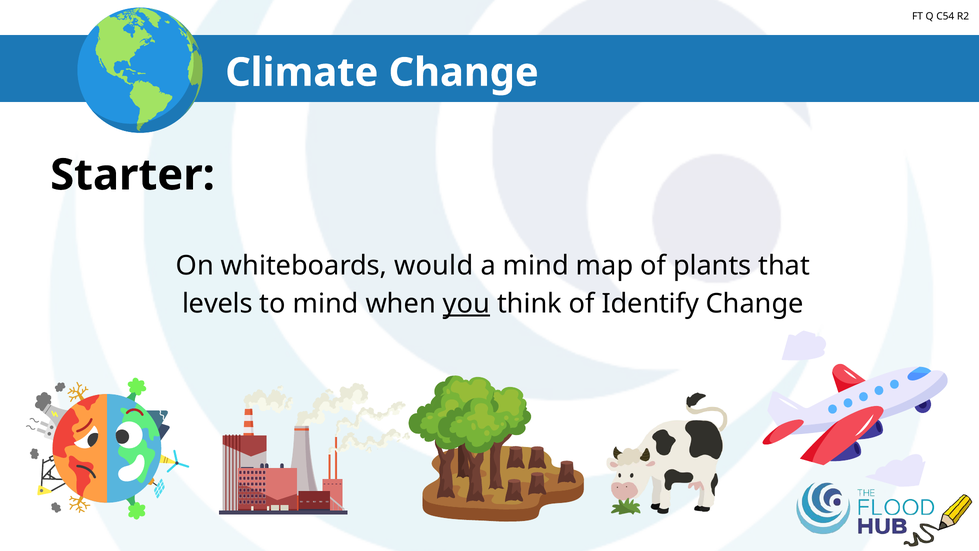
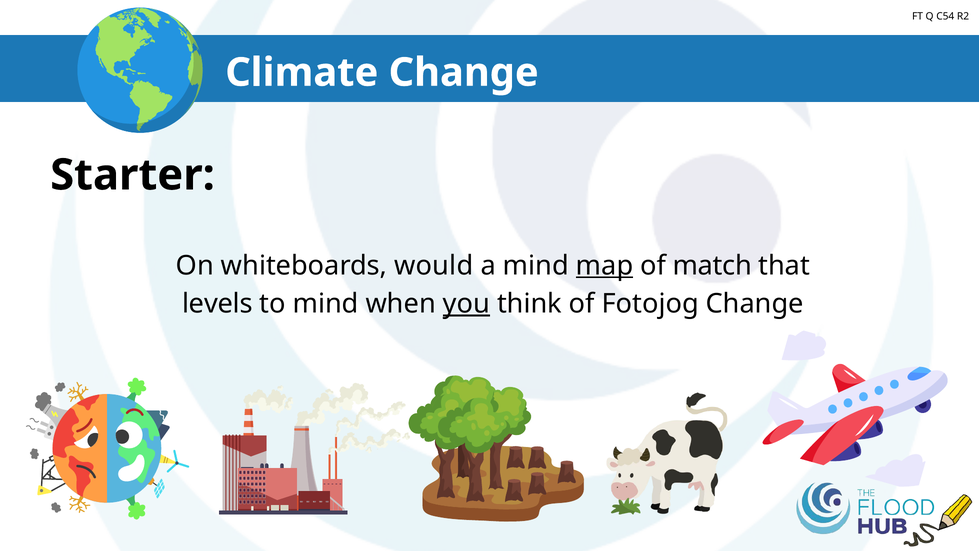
map underline: none -> present
plants: plants -> match
Identify: Identify -> Fotojog
